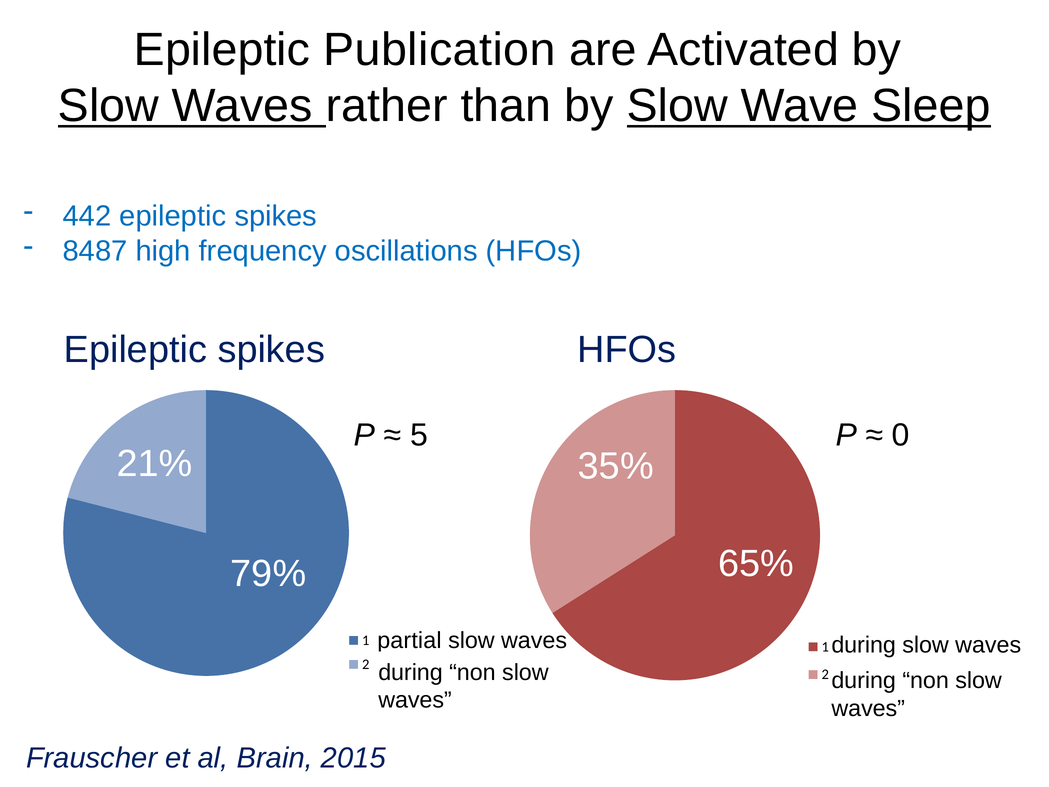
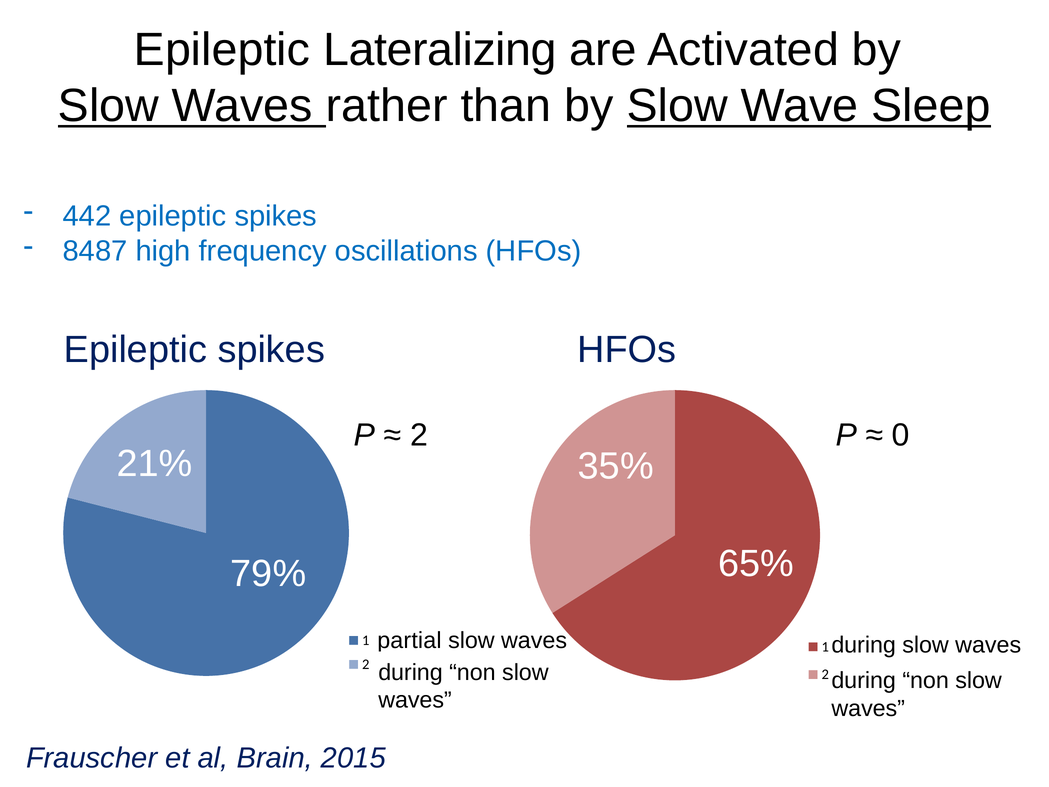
Publication: Publication -> Lateralizing
5 at (419, 435): 5 -> 2
